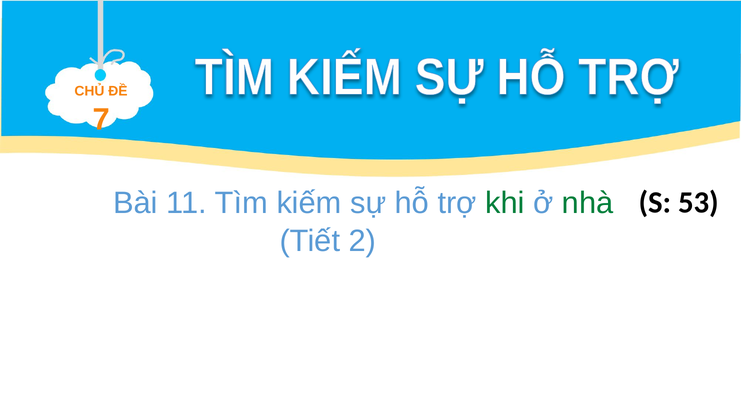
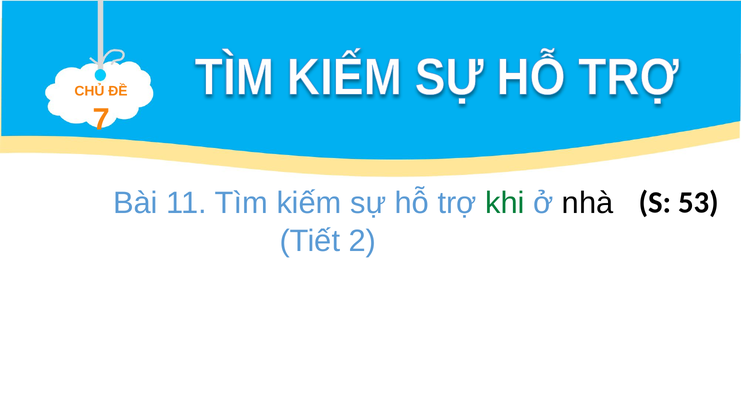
nhà colour: green -> black
